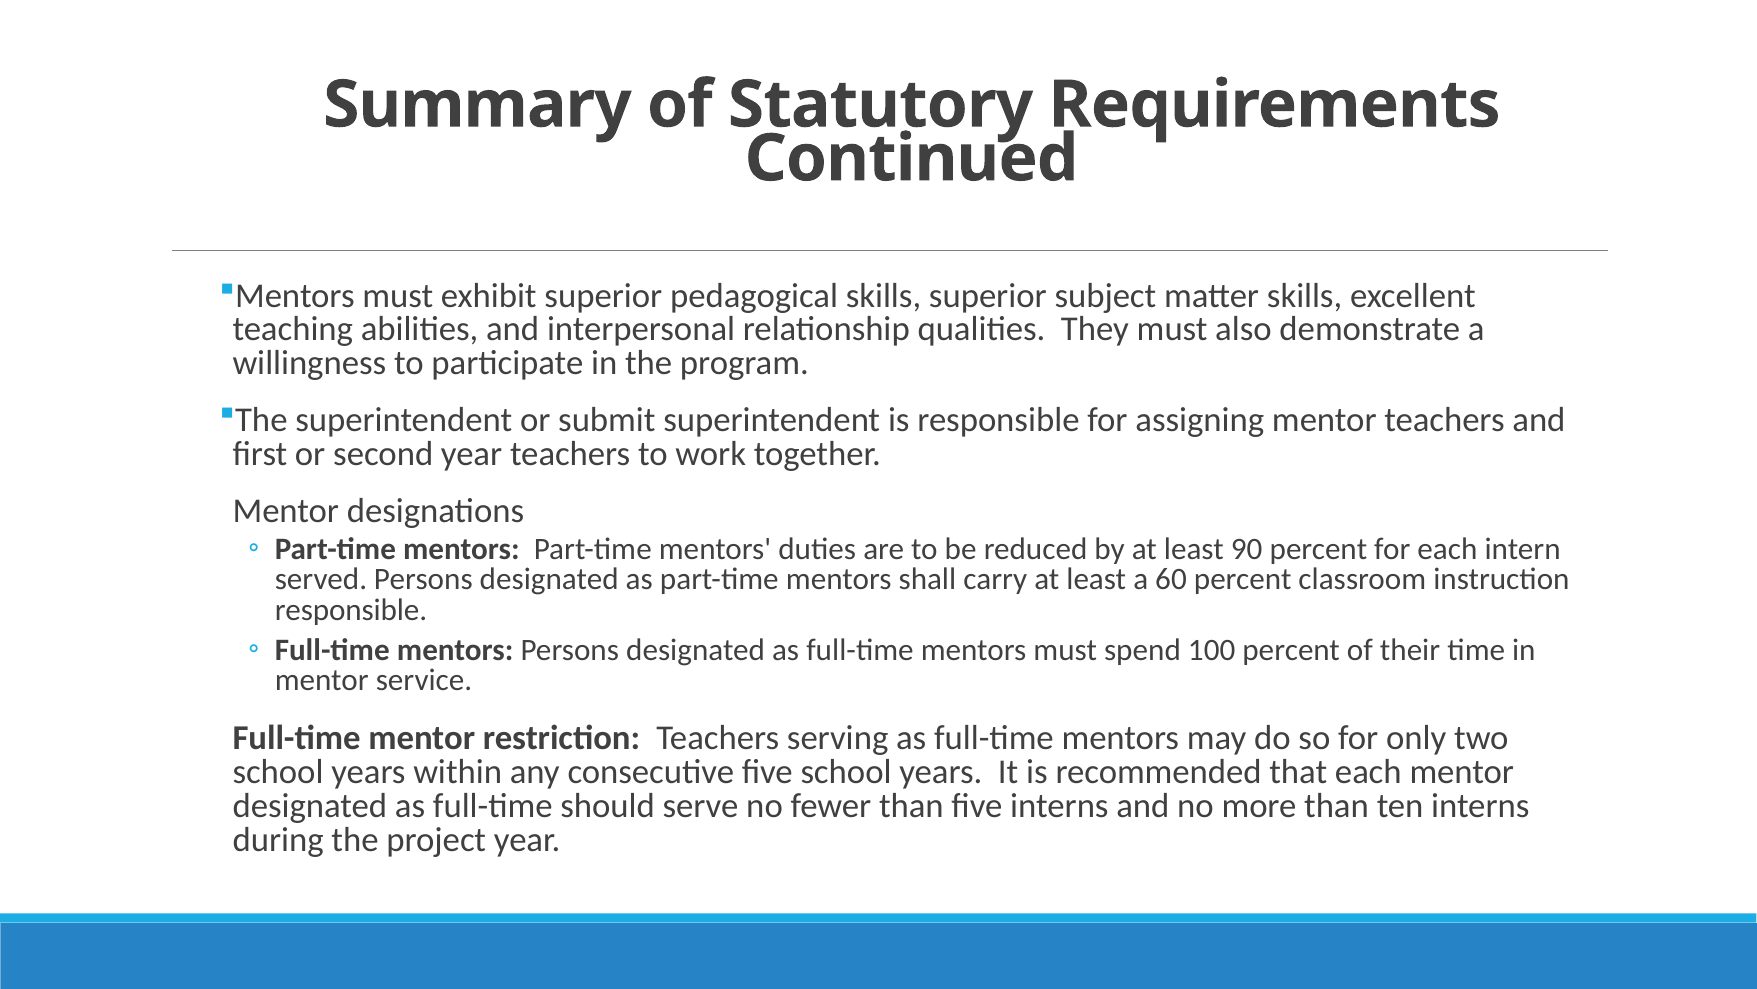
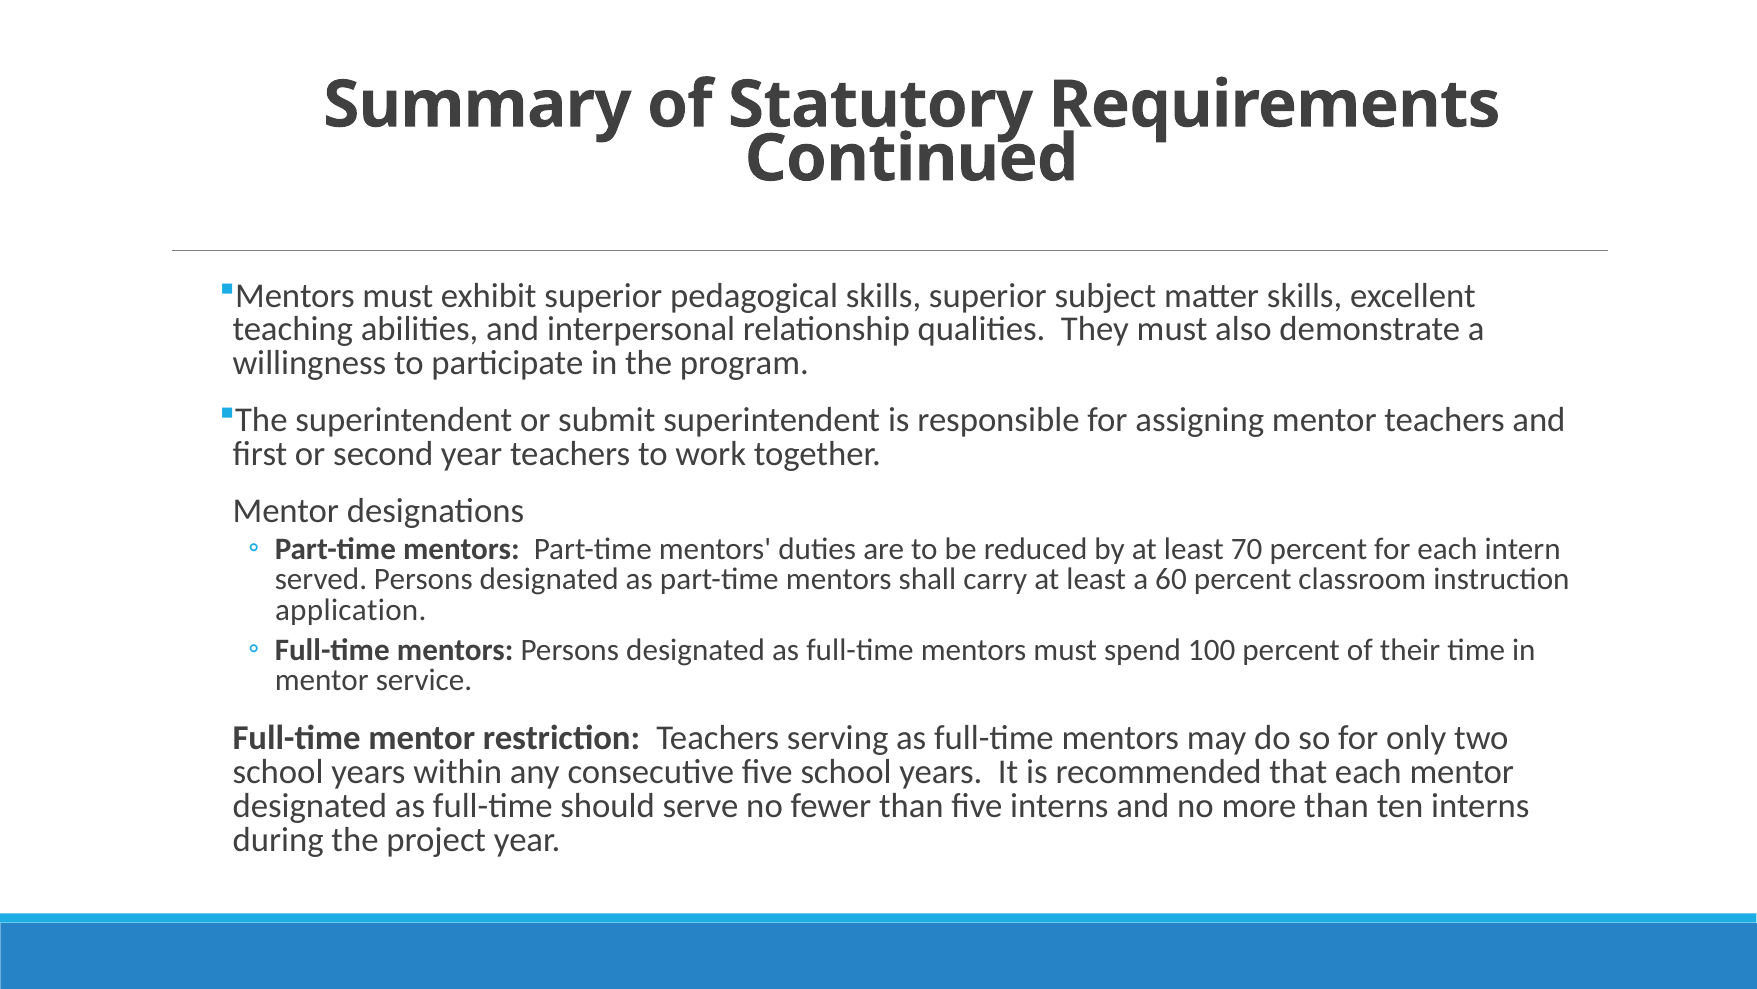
90: 90 -> 70
responsible at (351, 610): responsible -> application
